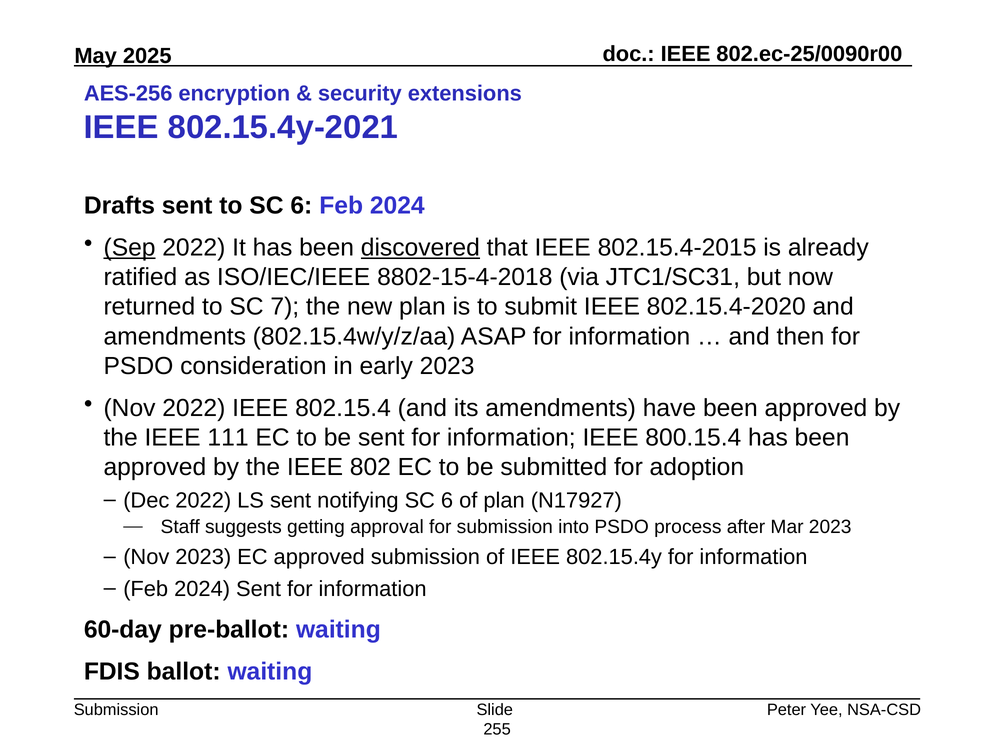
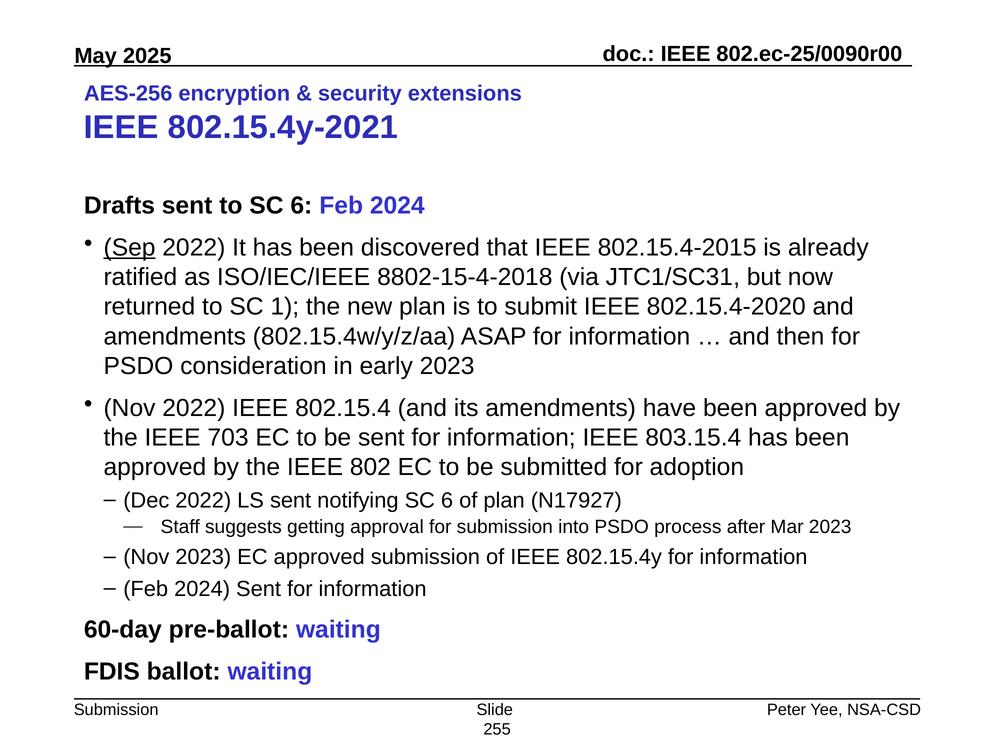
discovered underline: present -> none
7: 7 -> 1
111: 111 -> 703
800.15.4: 800.15.4 -> 803.15.4
